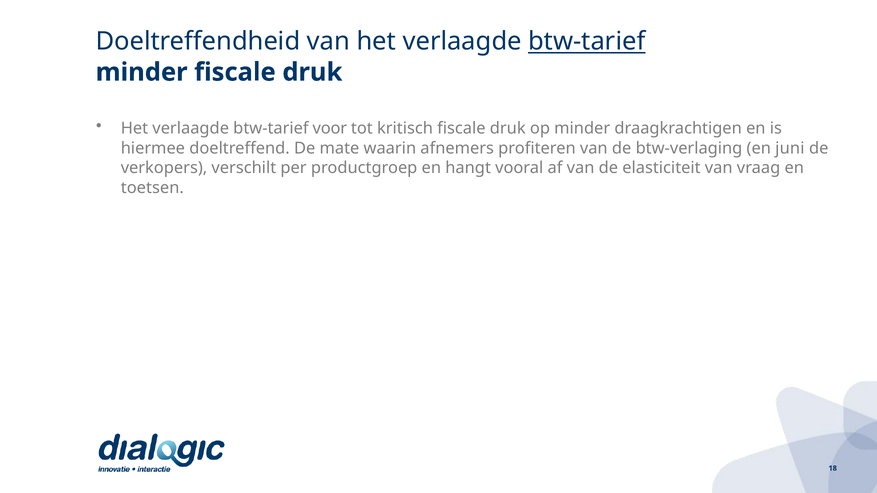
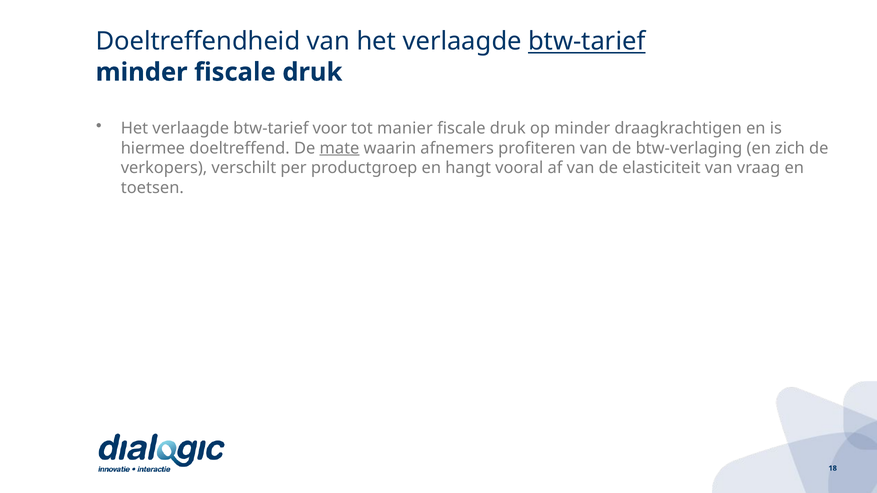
kritisch: kritisch -> manier
mate underline: none -> present
juni: juni -> zich
